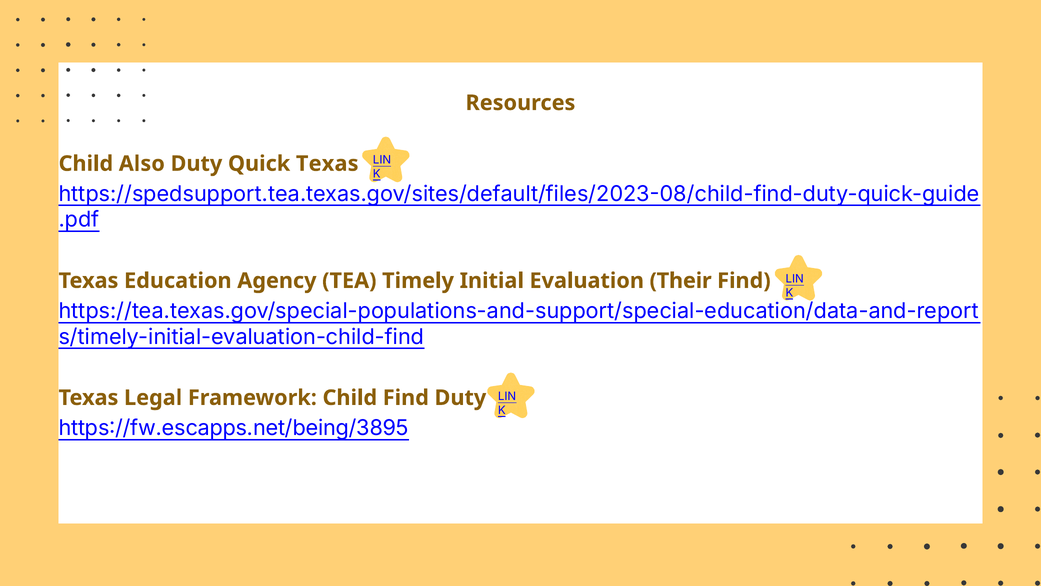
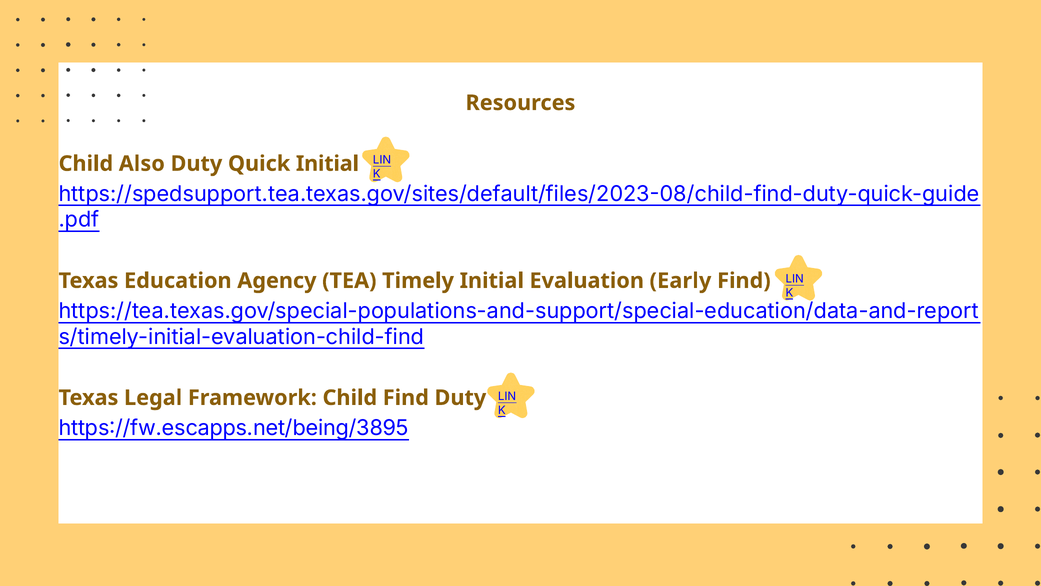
Quick Texas: Texas -> Initial
Their: Their -> Early
